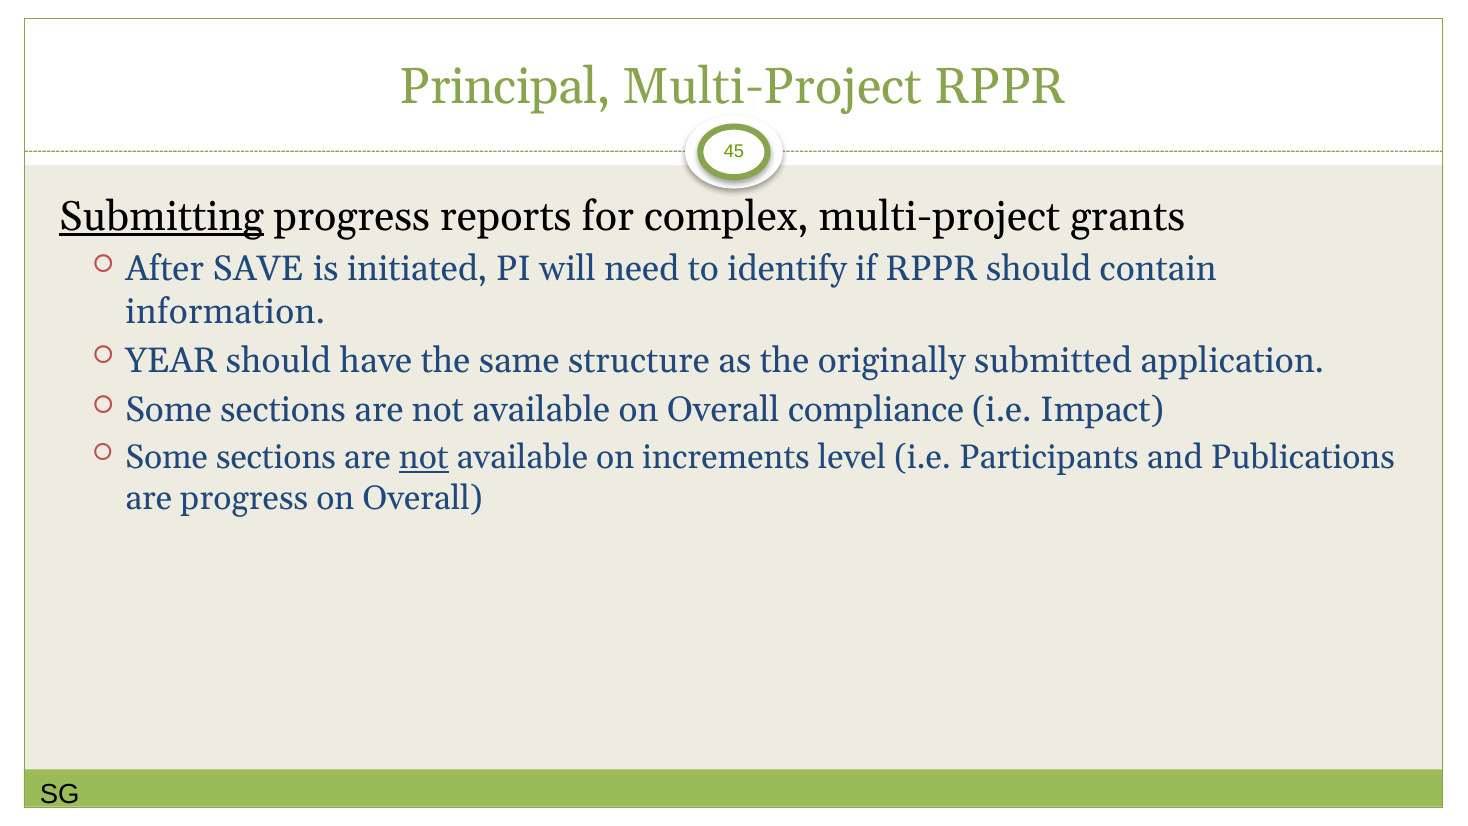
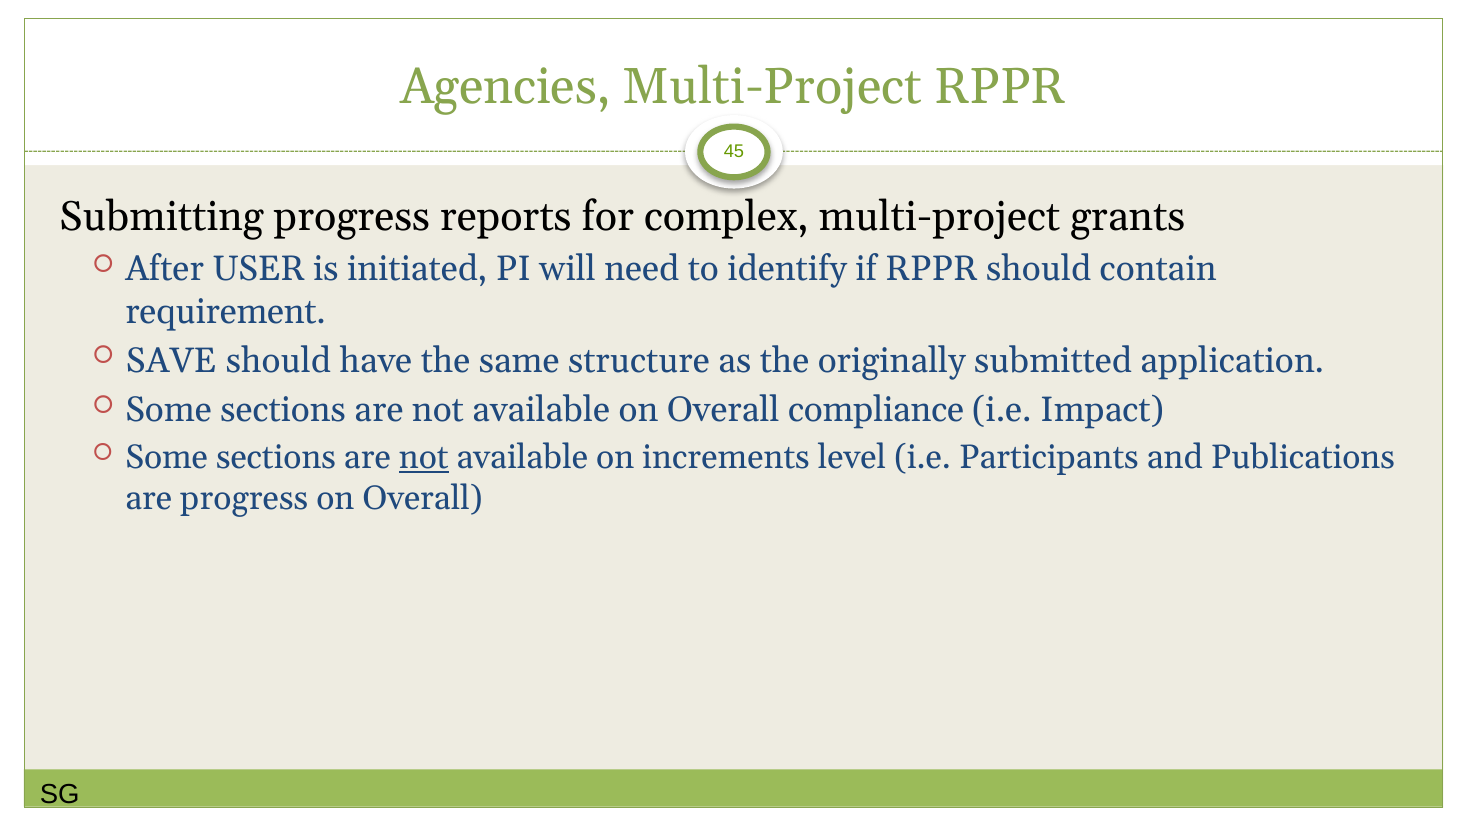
Principal: Principal -> Agencies
Submitting underline: present -> none
SAVE: SAVE -> USER
information: information -> requirement
YEAR: YEAR -> SAVE
